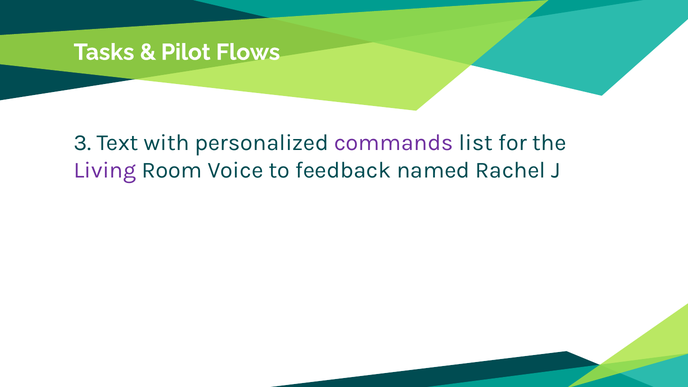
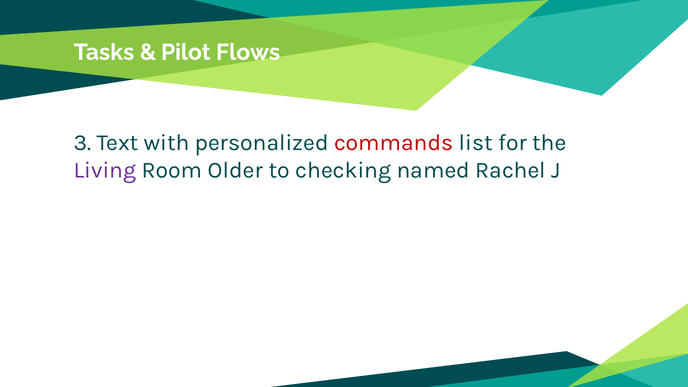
commands colour: purple -> red
Voice: Voice -> Older
feedback: feedback -> checking
